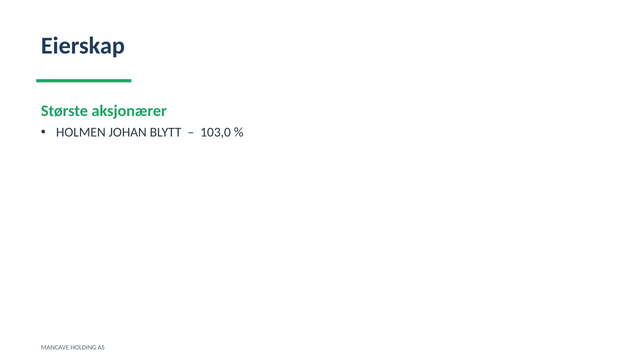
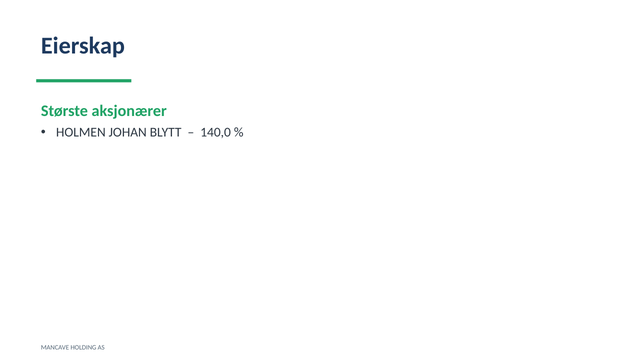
103,0: 103,0 -> 140,0
